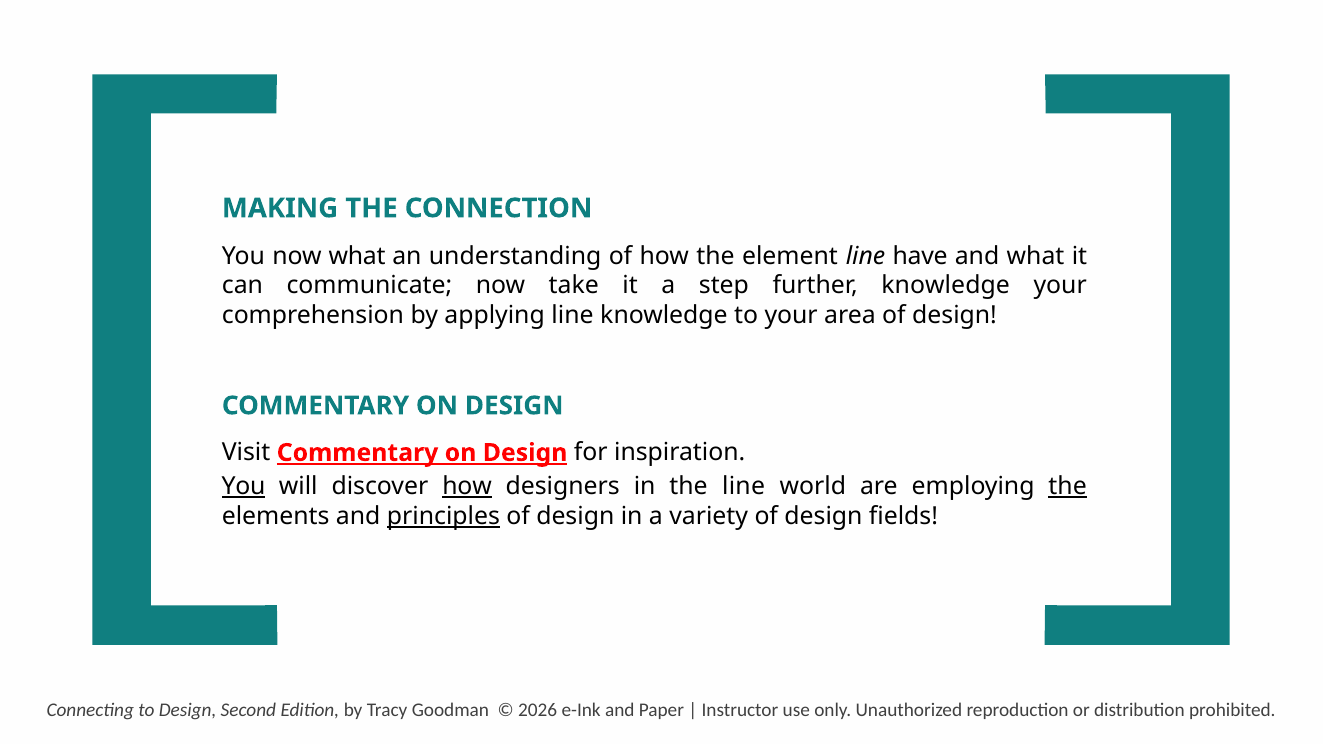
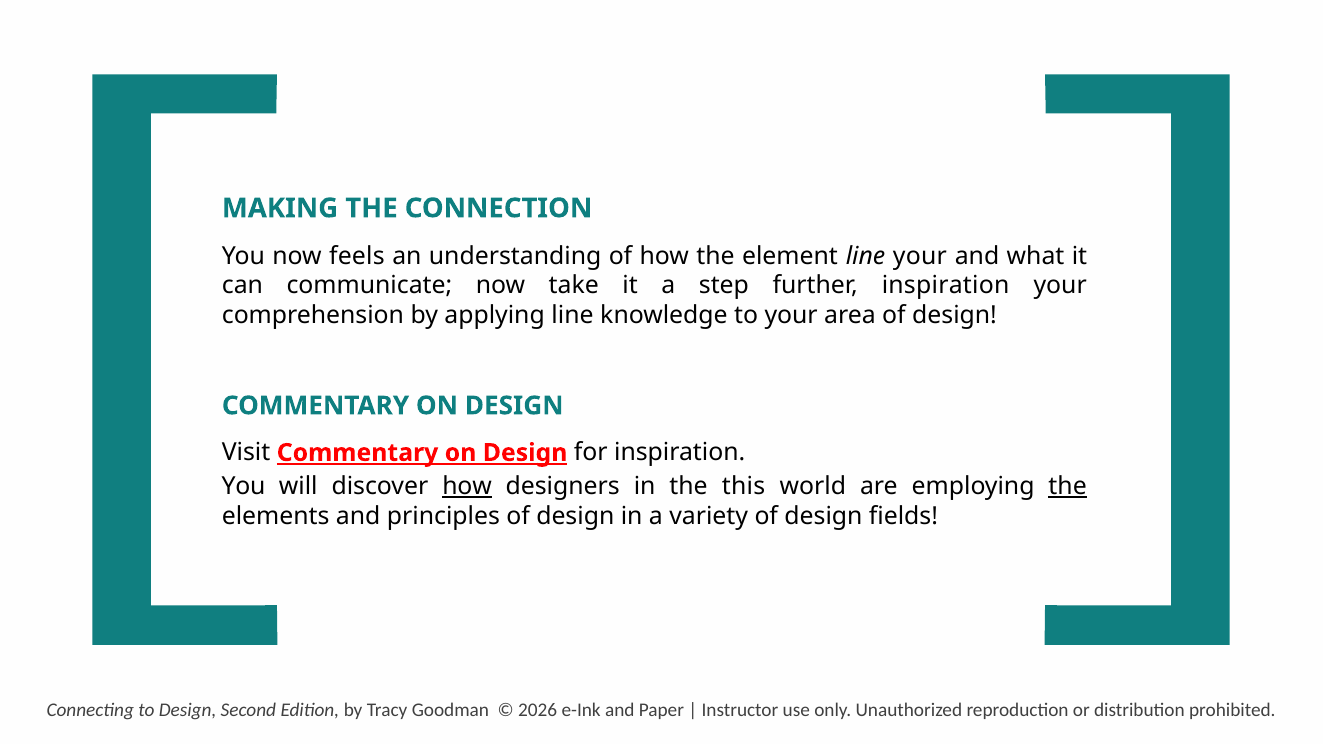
now what: what -> feels
line have: have -> your
further knowledge: knowledge -> inspiration
You at (244, 487) underline: present -> none
the line: line -> this
principles underline: present -> none
